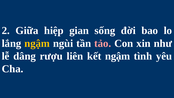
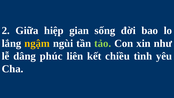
tảo colour: pink -> light green
rượu: rượu -> phúc
kết ngậm: ngậm -> chiều
